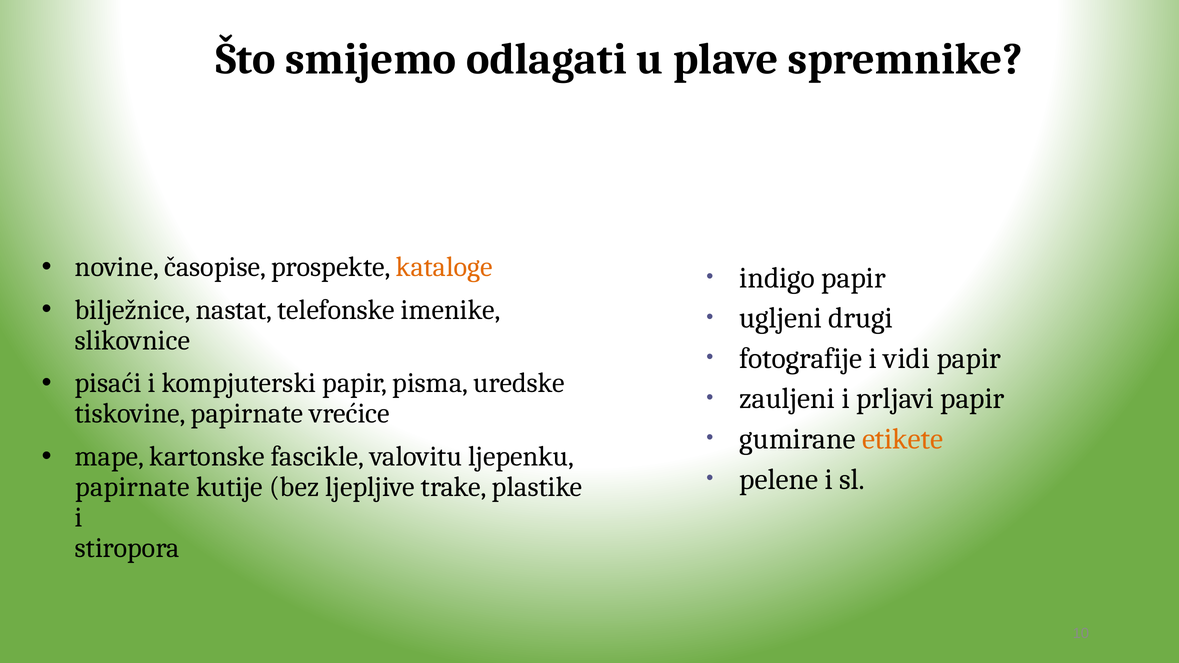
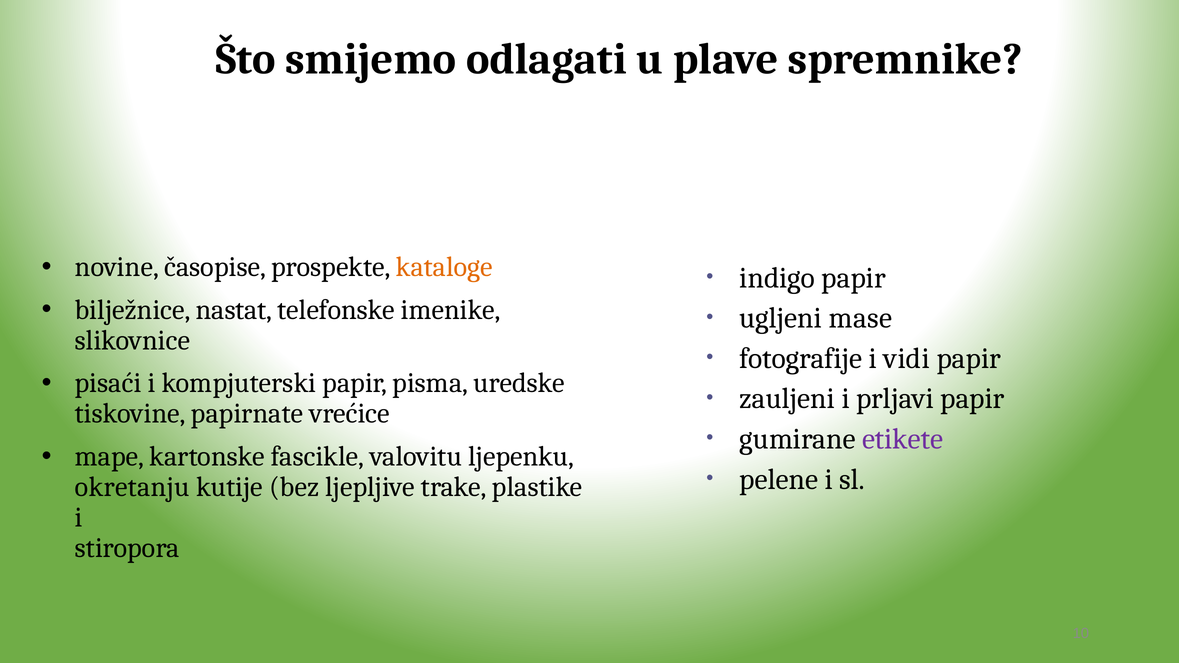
drugi: drugi -> mase
etikete colour: orange -> purple
papirnate at (132, 487): papirnate -> okretanju
